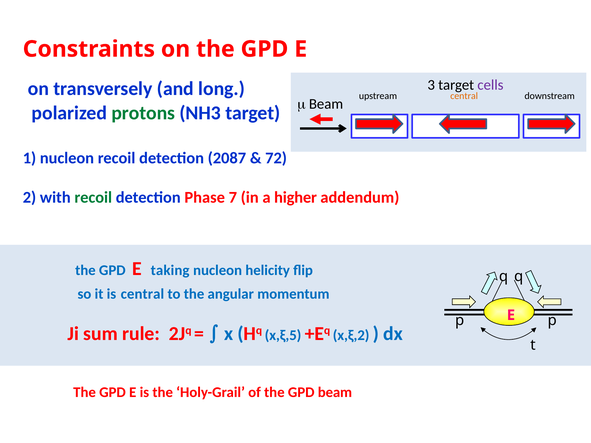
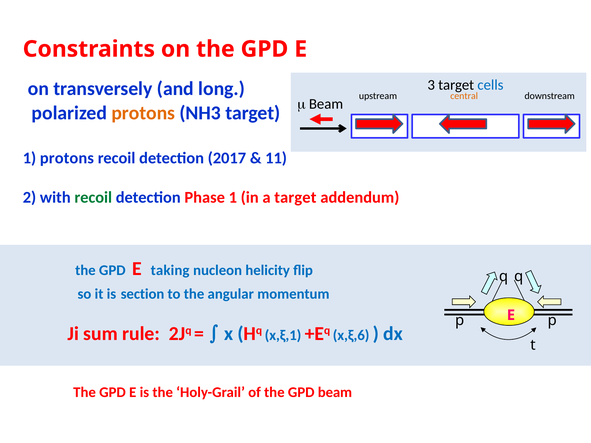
cells colour: purple -> blue
protons at (143, 113) colour: green -> orange
1 nucleon: nucleon -> protons
2087: 2087 -> 2017
72: 72 -> 11
Phase 7: 7 -> 1
a higher: higher -> target
is central: central -> section
x,ξ,5: x,ξ,5 -> x,ξ,1
x,ξ,2: x,ξ,2 -> x,ξ,6
